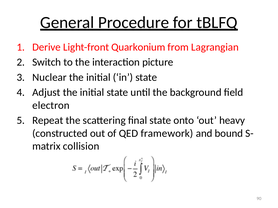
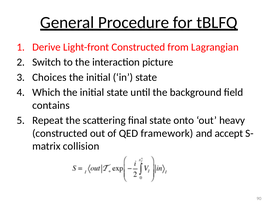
Light-front Quarkonium: Quarkonium -> Constructed
Nuclear: Nuclear -> Choices
Adjust: Adjust -> Which
electron: electron -> contains
bound: bound -> accept
